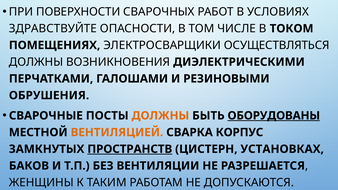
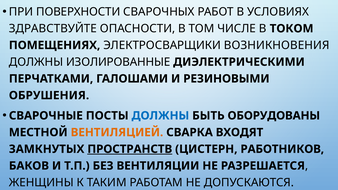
ОСУЩЕСТВЛЯТЬСЯ: ОСУЩЕСТВЛЯТЬСЯ -> ВОЗНИКНОВЕНИЯ
ВОЗНИКНОВЕНИЯ: ВОЗНИКНОВЕНИЯ -> ИЗОЛИРОВАННЫЕ
ДОЛЖНЫ at (160, 116) colour: orange -> blue
ОБОРУДОВАНЫ underline: present -> none
КОРПУС: КОРПУС -> ВХОДЯТ
УСТАНОВКАХ: УСТАНОВКАХ -> РАБОТНИКОВ
